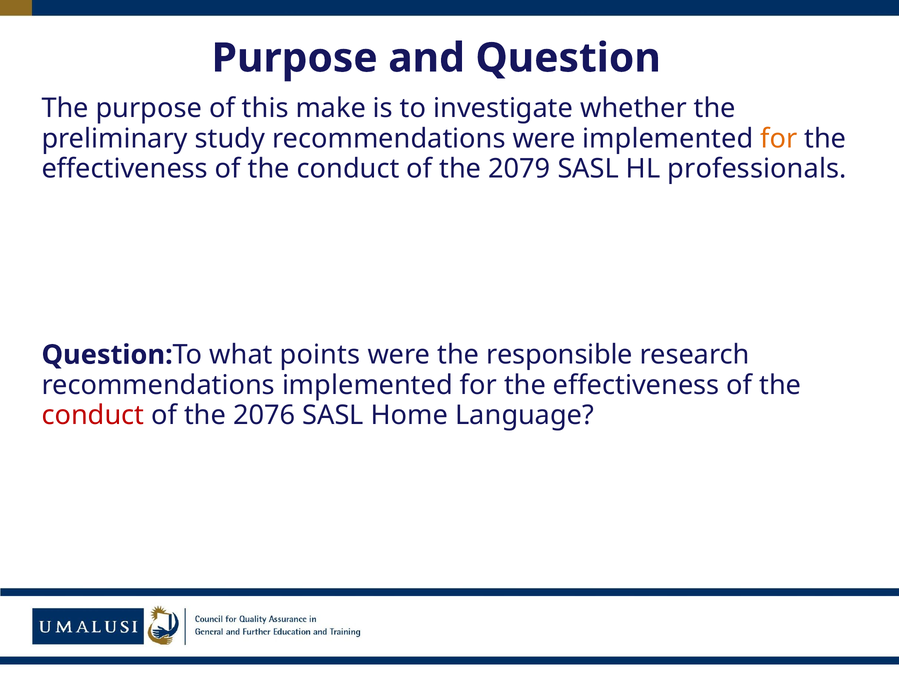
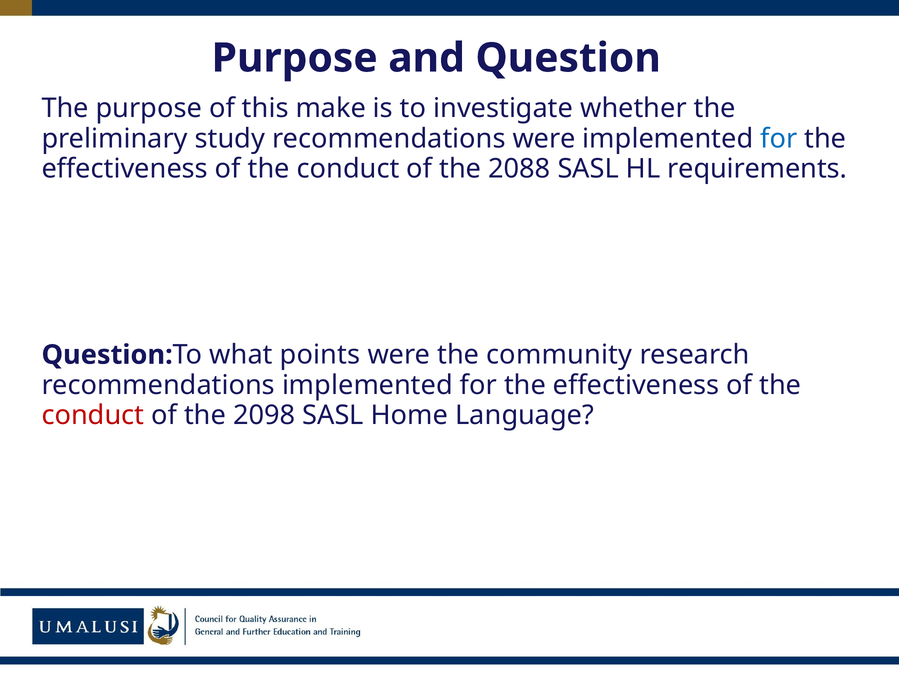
for at (779, 139) colour: orange -> blue
2079: 2079 -> 2088
professionals: professionals -> requirements
responsible: responsible -> community
2076: 2076 -> 2098
